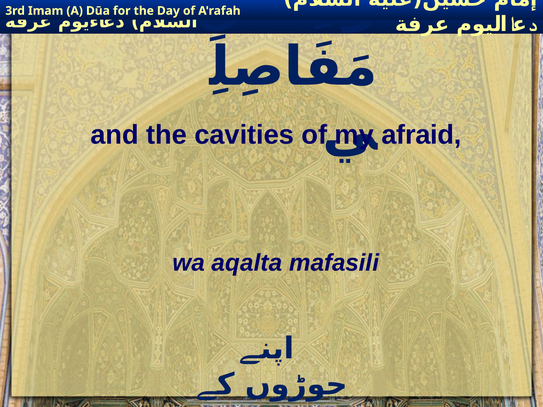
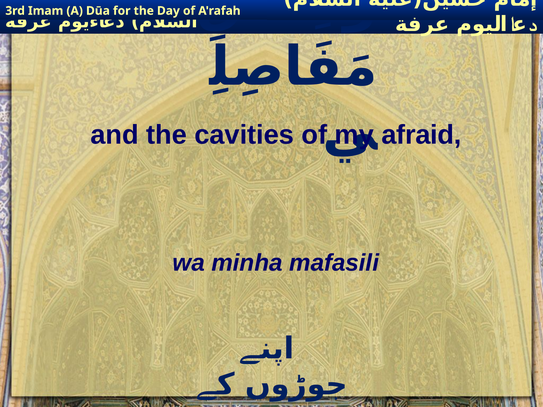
aqalta: aqalta -> minha
